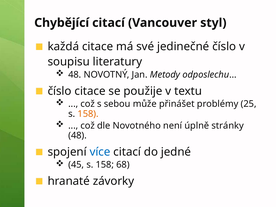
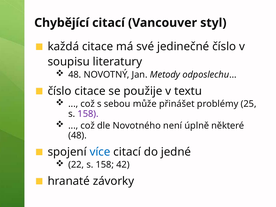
158 at (88, 114) colour: orange -> purple
stránky: stránky -> některé
45: 45 -> 22
68: 68 -> 42
